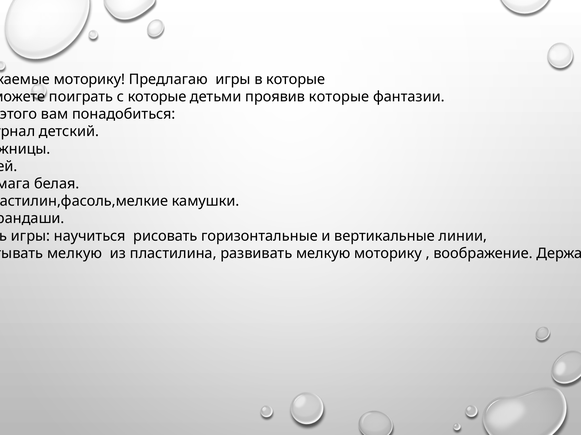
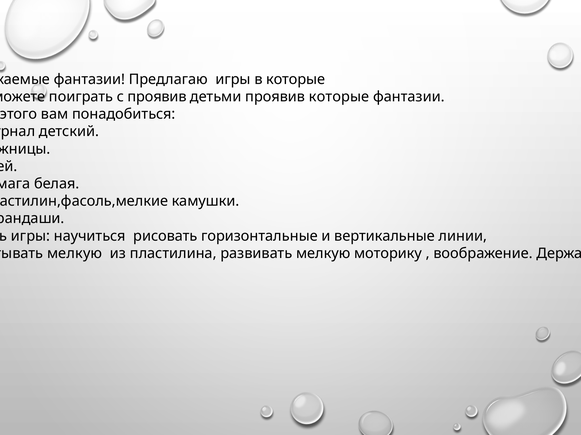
моторику at (89, 79): моторику -> фантазии
с которые: которые -> проявив
